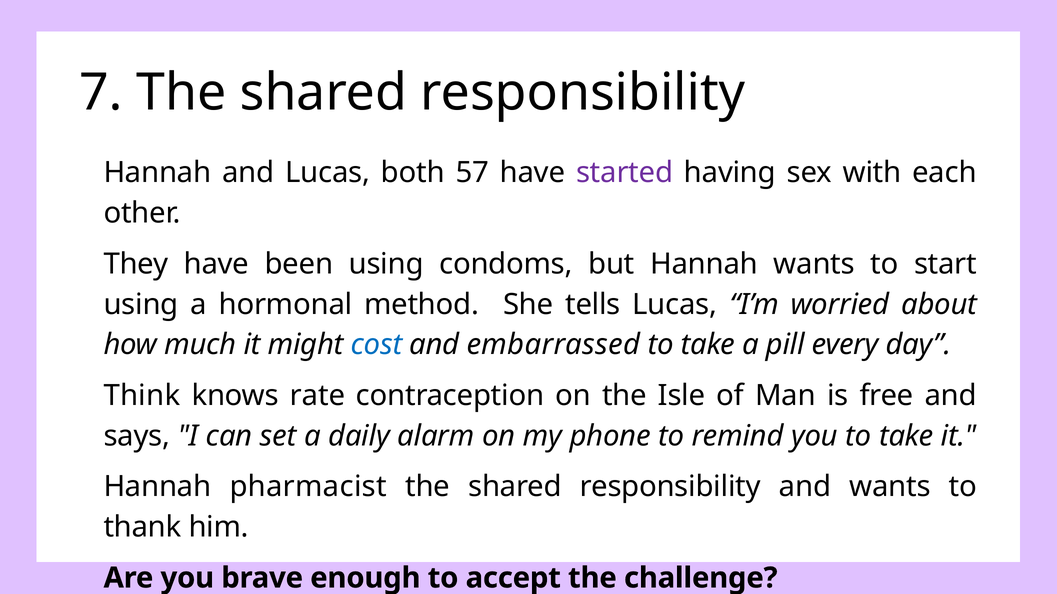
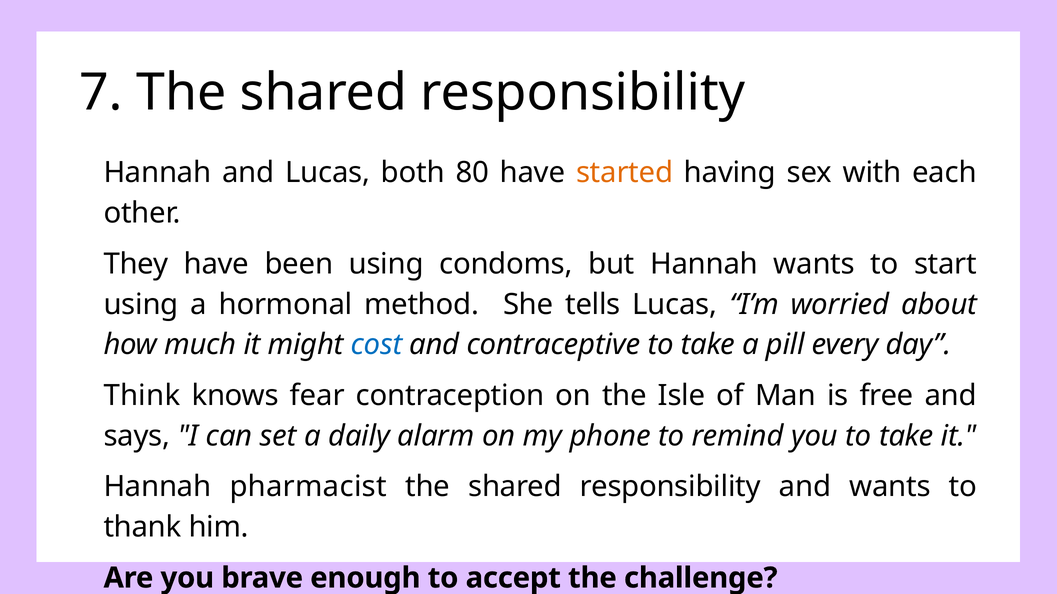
57: 57 -> 80
started colour: purple -> orange
embarrassed: embarrassed -> contraceptive
rate: rate -> fear
